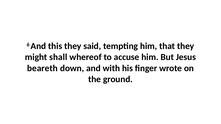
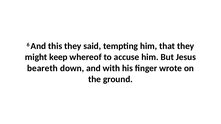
shall: shall -> keep
